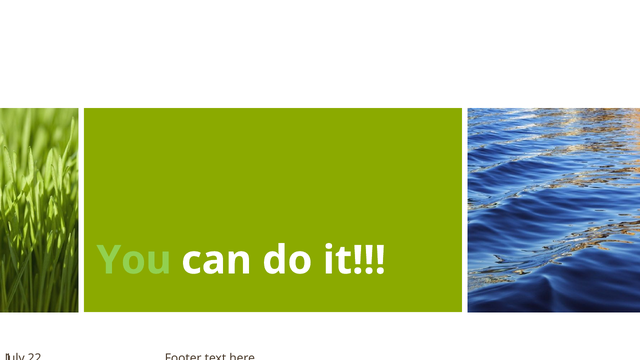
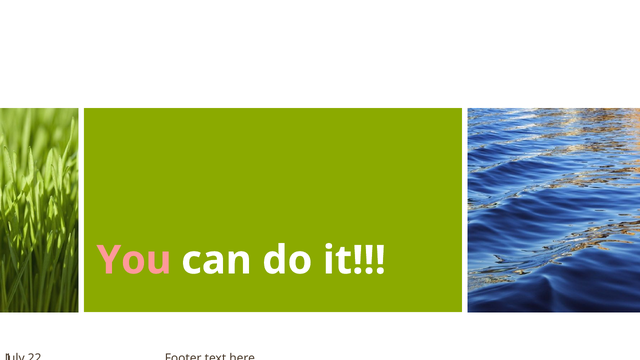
You colour: light green -> pink
